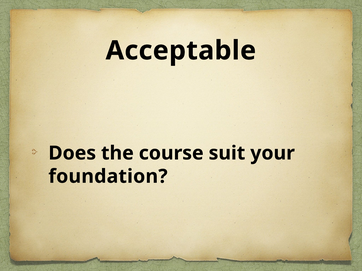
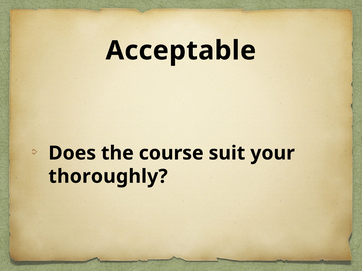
foundation: foundation -> thoroughly
